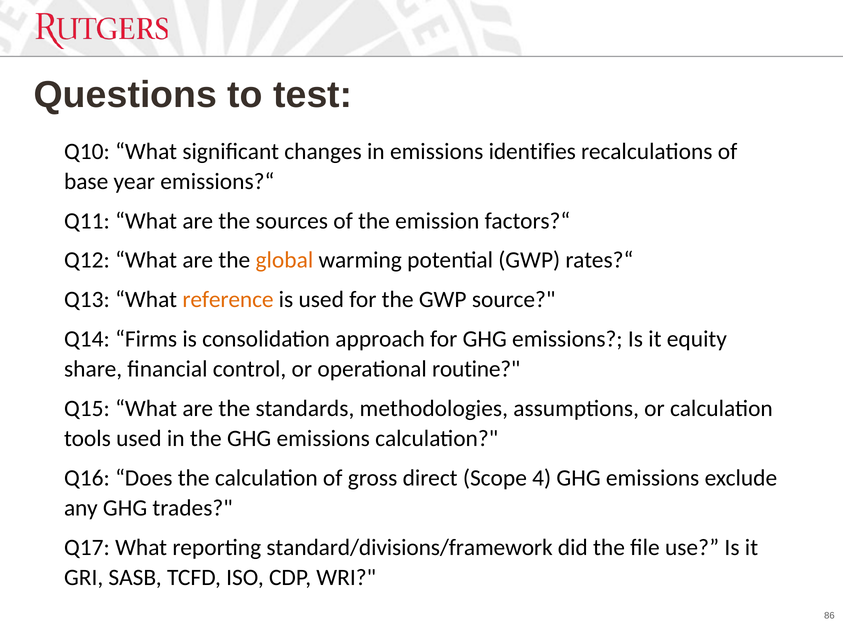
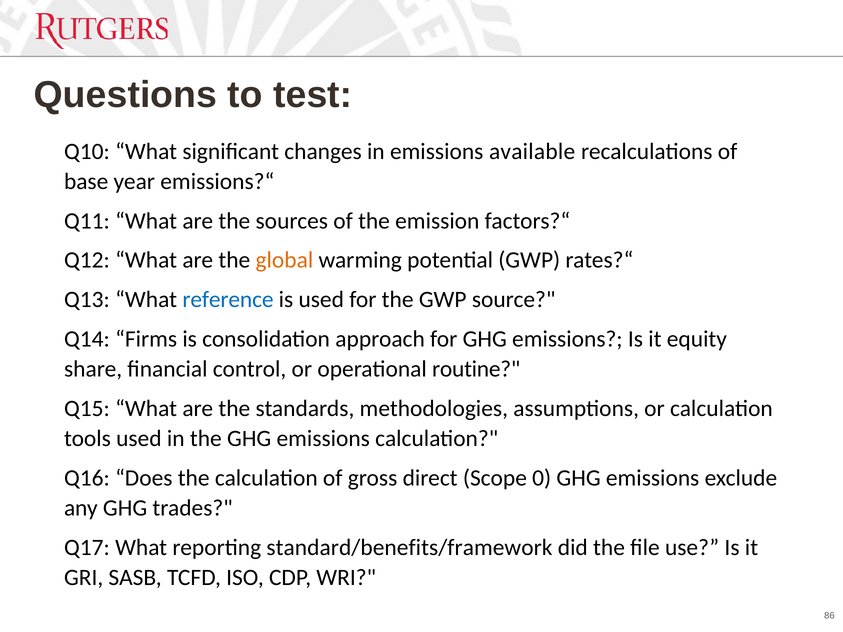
identifies: identifies -> available
reference colour: orange -> blue
4: 4 -> 0
standard/divisions/framework: standard/divisions/framework -> standard/benefits/framework
